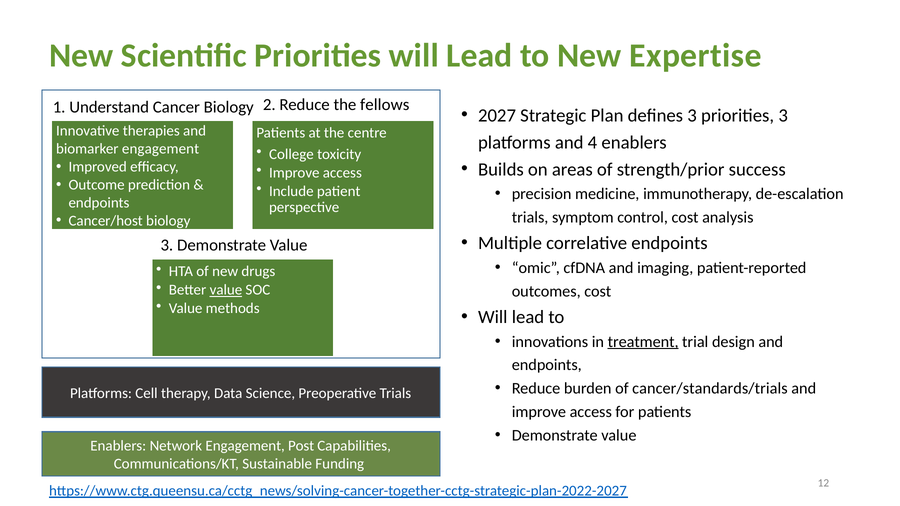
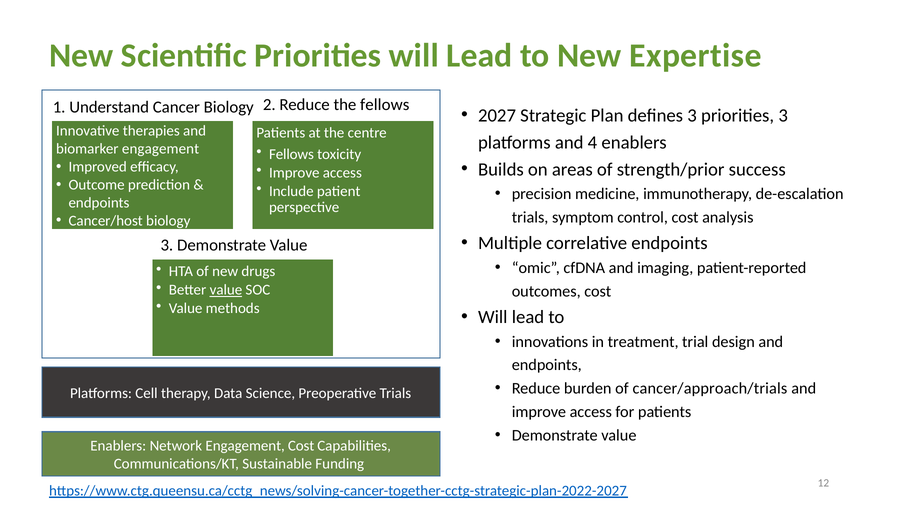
College at (291, 154): College -> Fellows
treatment underline: present -> none
cancer/standards/trials: cancer/standards/trials -> cancer/approach/trials
Engagement Post: Post -> Cost
